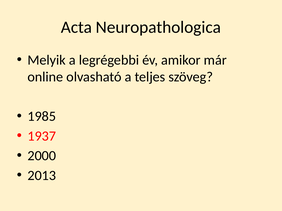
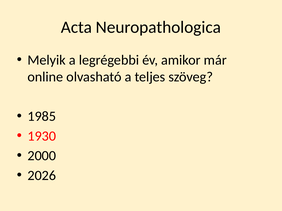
1937: 1937 -> 1930
2013: 2013 -> 2026
